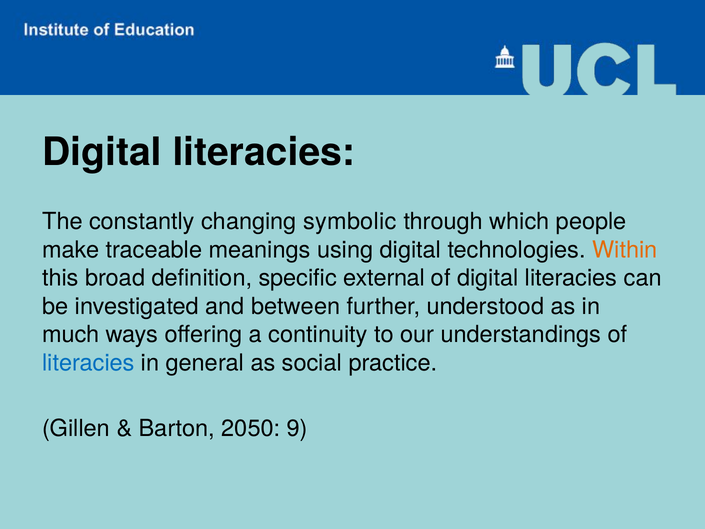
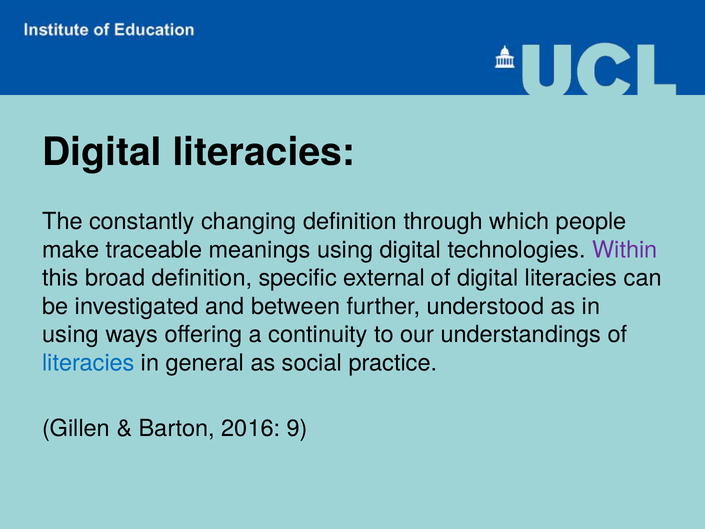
changing symbolic: symbolic -> definition
Within colour: orange -> purple
much at (71, 334): much -> using
2050: 2050 -> 2016
